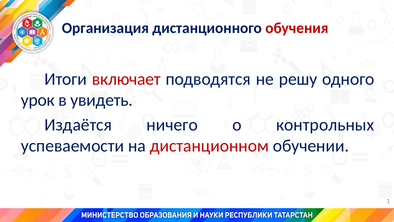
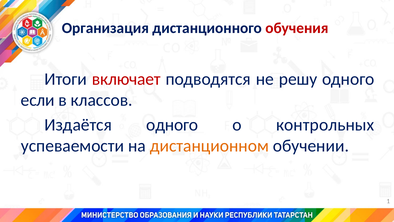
урок: урок -> если
увидеть: увидеть -> классов
Издаётся ничего: ничего -> одного
дистанционном colour: red -> orange
